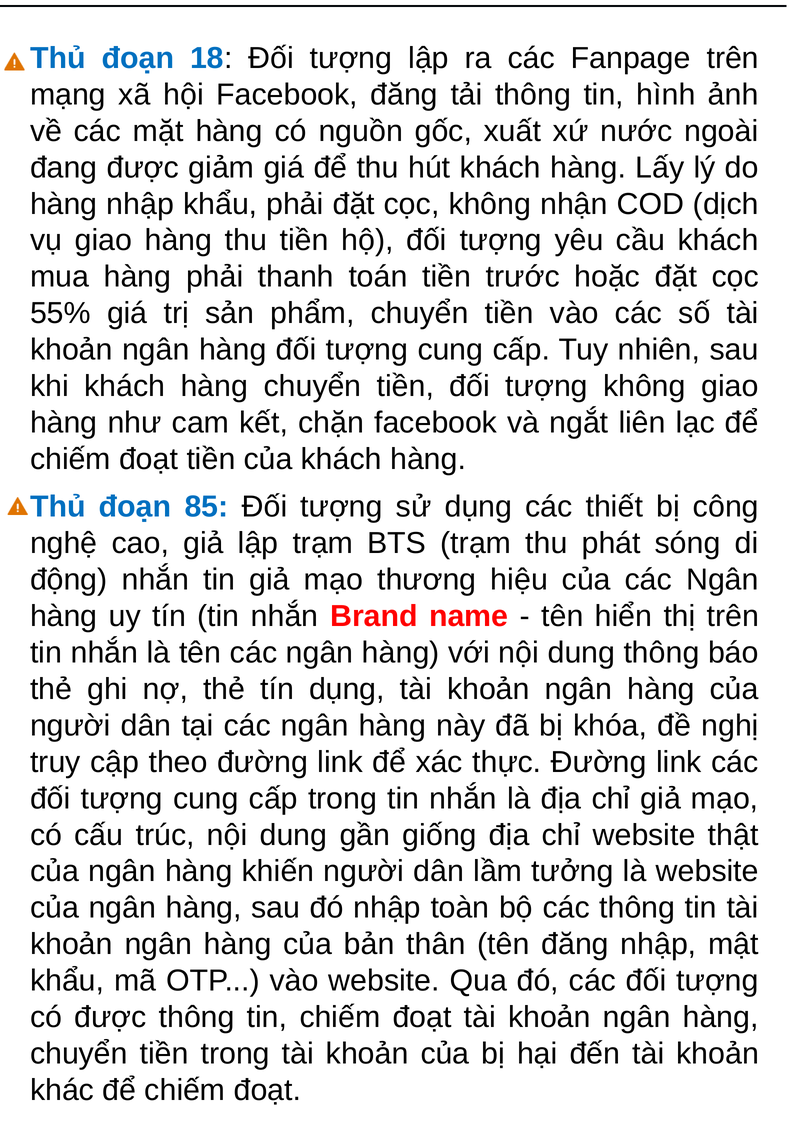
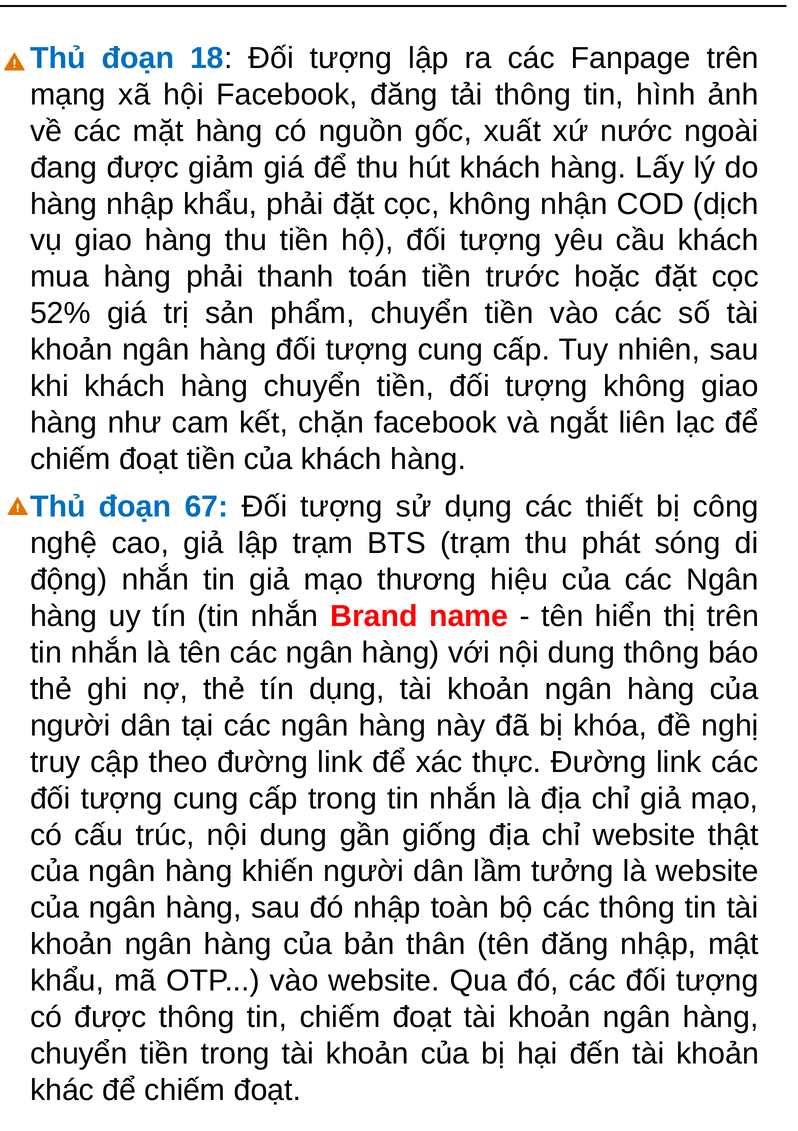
55%: 55% -> 52%
85: 85 -> 67
